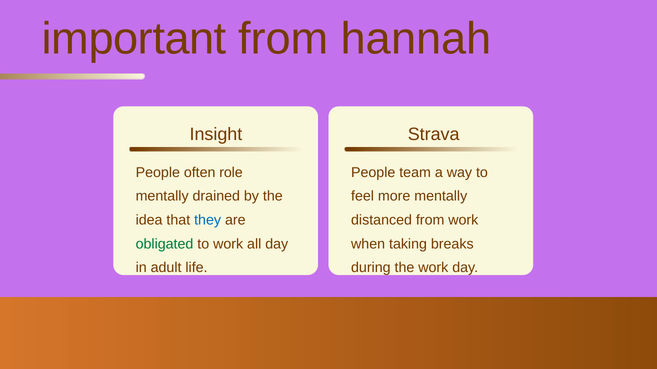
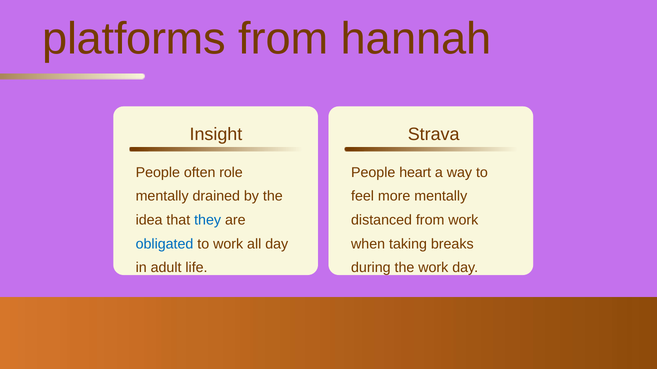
important: important -> platforms
team: team -> heart
obligated colour: green -> blue
